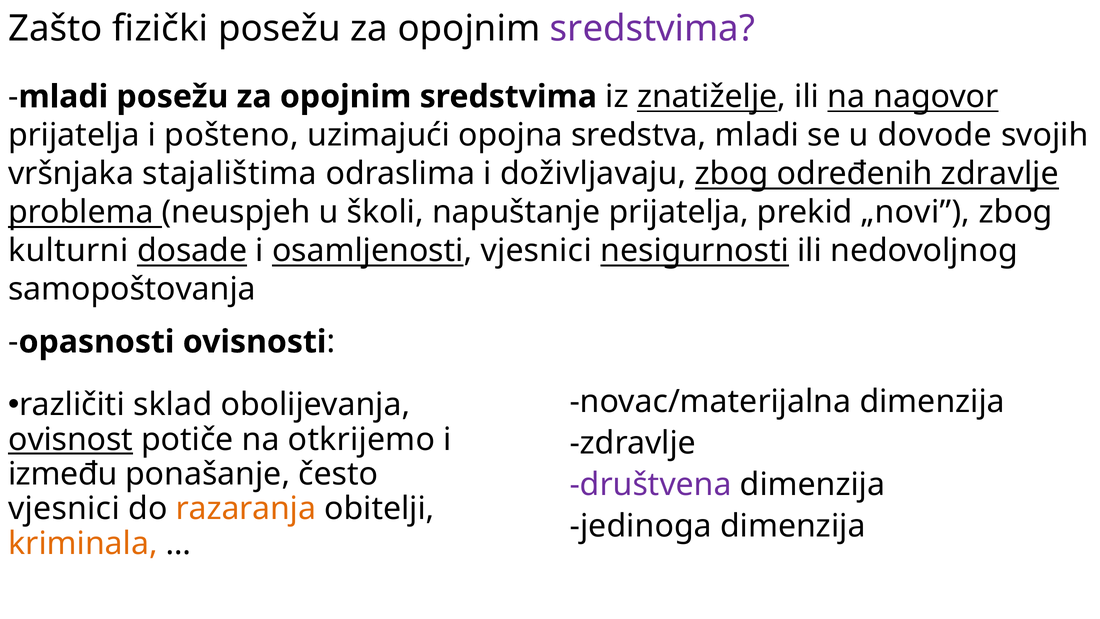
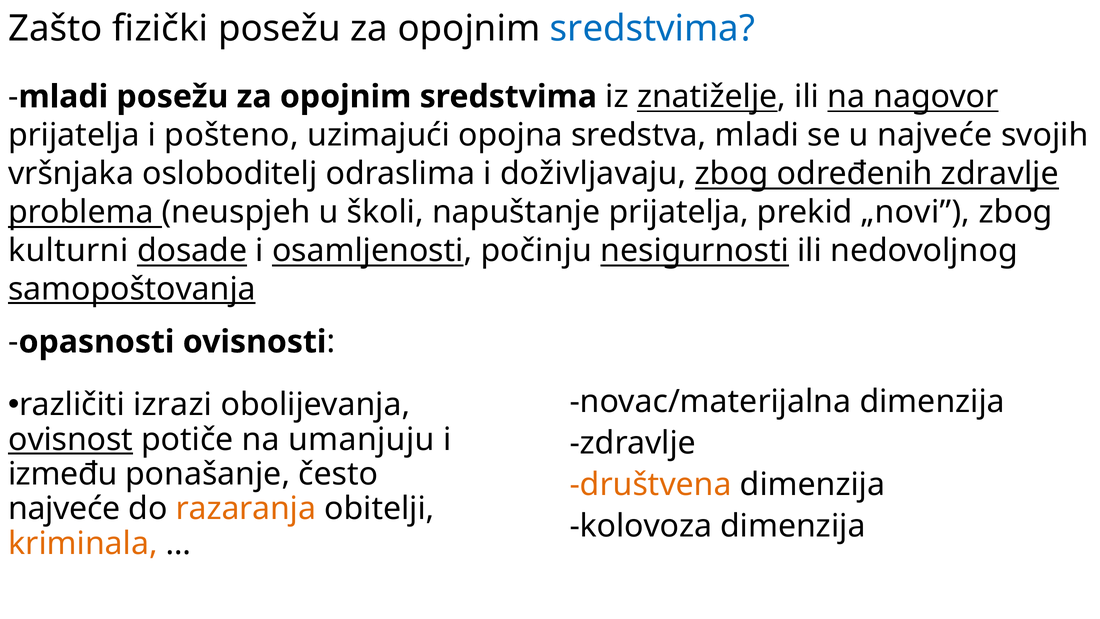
sredstvima at (652, 29) colour: purple -> blue
u dovode: dovode -> najveće
stajalištima: stajalištima -> osloboditelj
osamljenosti vjesnici: vjesnici -> počinju
samopoštovanja underline: none -> present
sklad: sklad -> izrazi
otkrijemo: otkrijemo -> umanjuju
društvena colour: purple -> orange
vjesnici at (64, 509): vjesnici -> najveće
jedinoga: jedinoga -> kolovoza
